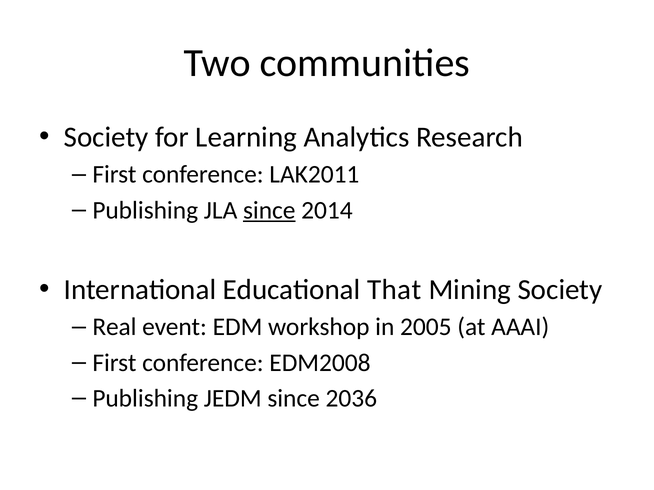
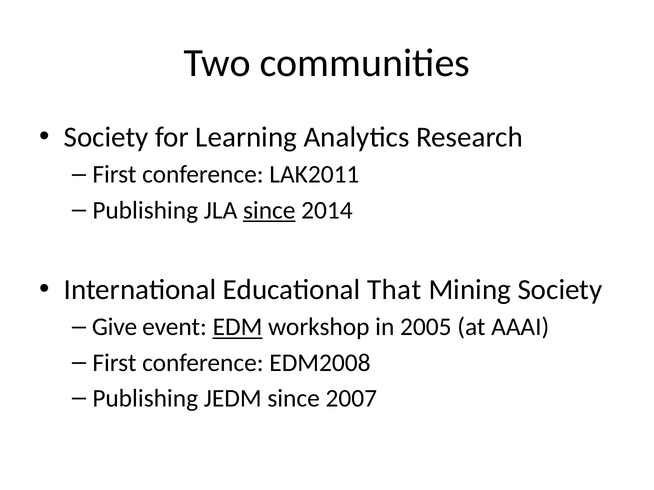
Real: Real -> Give
EDM underline: none -> present
2036: 2036 -> 2007
